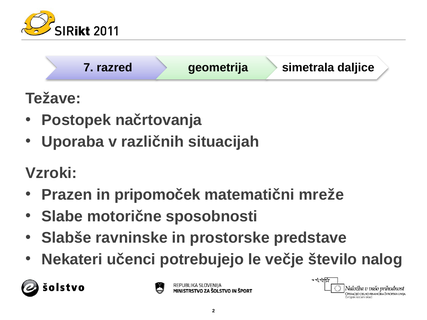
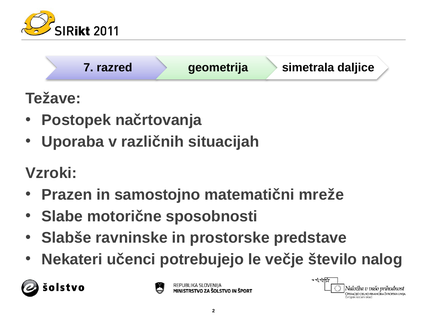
pripomoček: pripomoček -> samostojno
